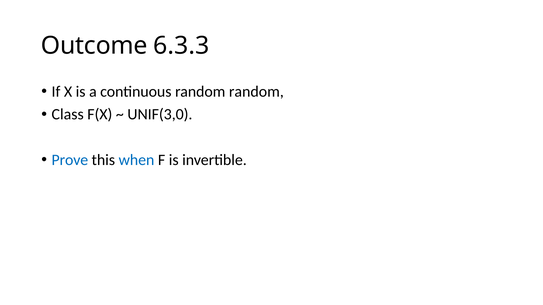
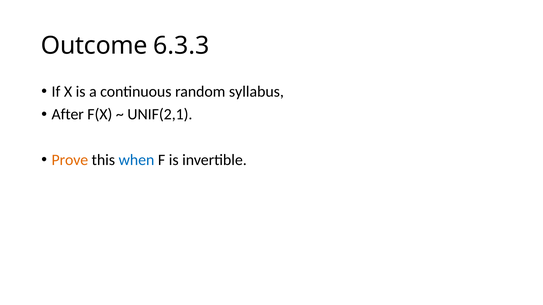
random random: random -> syllabus
Class: Class -> After
UNIF(3,0: UNIF(3,0 -> UNIF(2,1
Prove colour: blue -> orange
